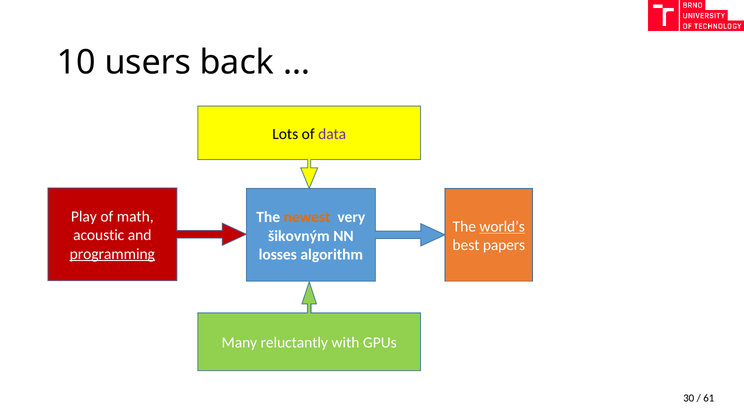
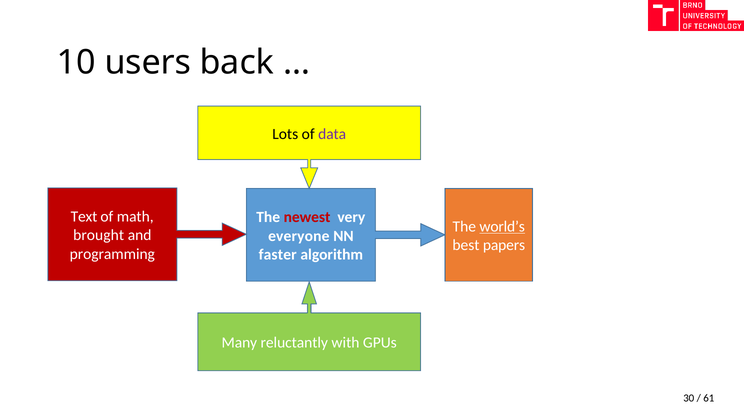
Play: Play -> Text
newest colour: orange -> red
acoustic: acoustic -> brought
šikovným: šikovným -> everyone
programming underline: present -> none
losses: losses -> faster
